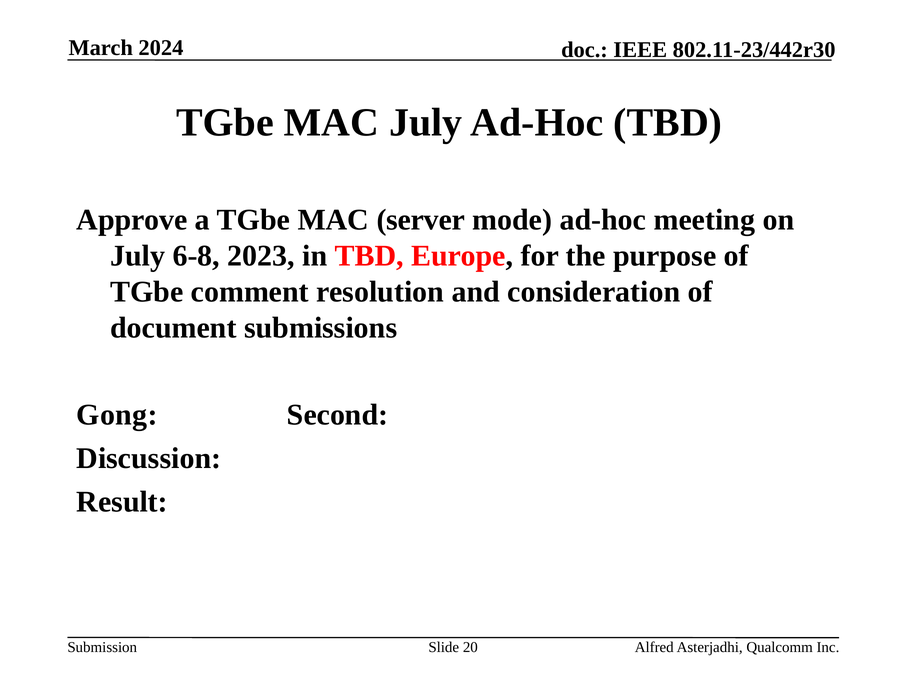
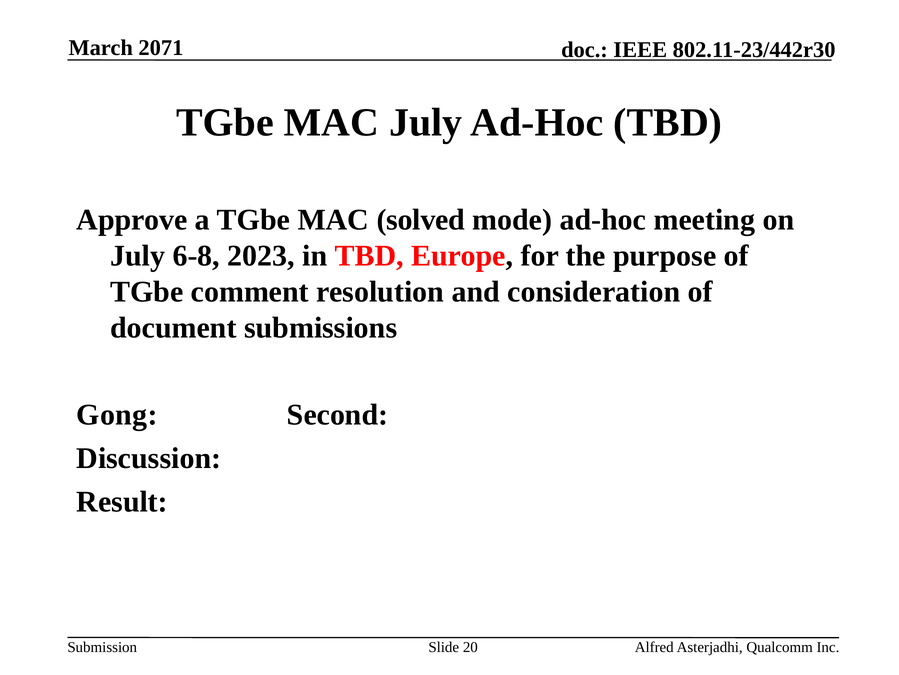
2024: 2024 -> 2071
server: server -> solved
